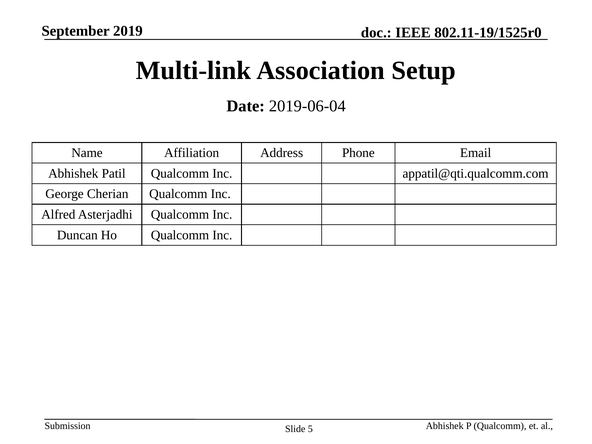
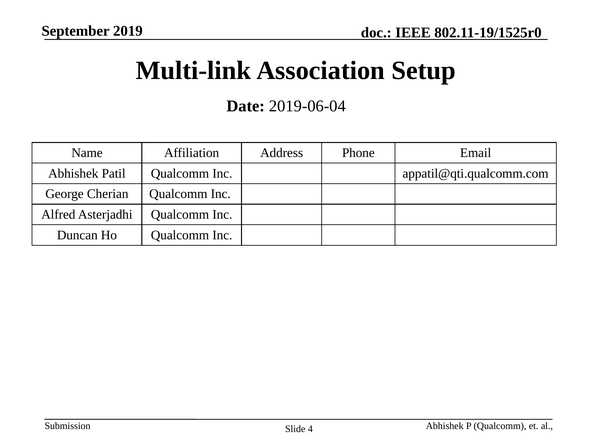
5: 5 -> 4
